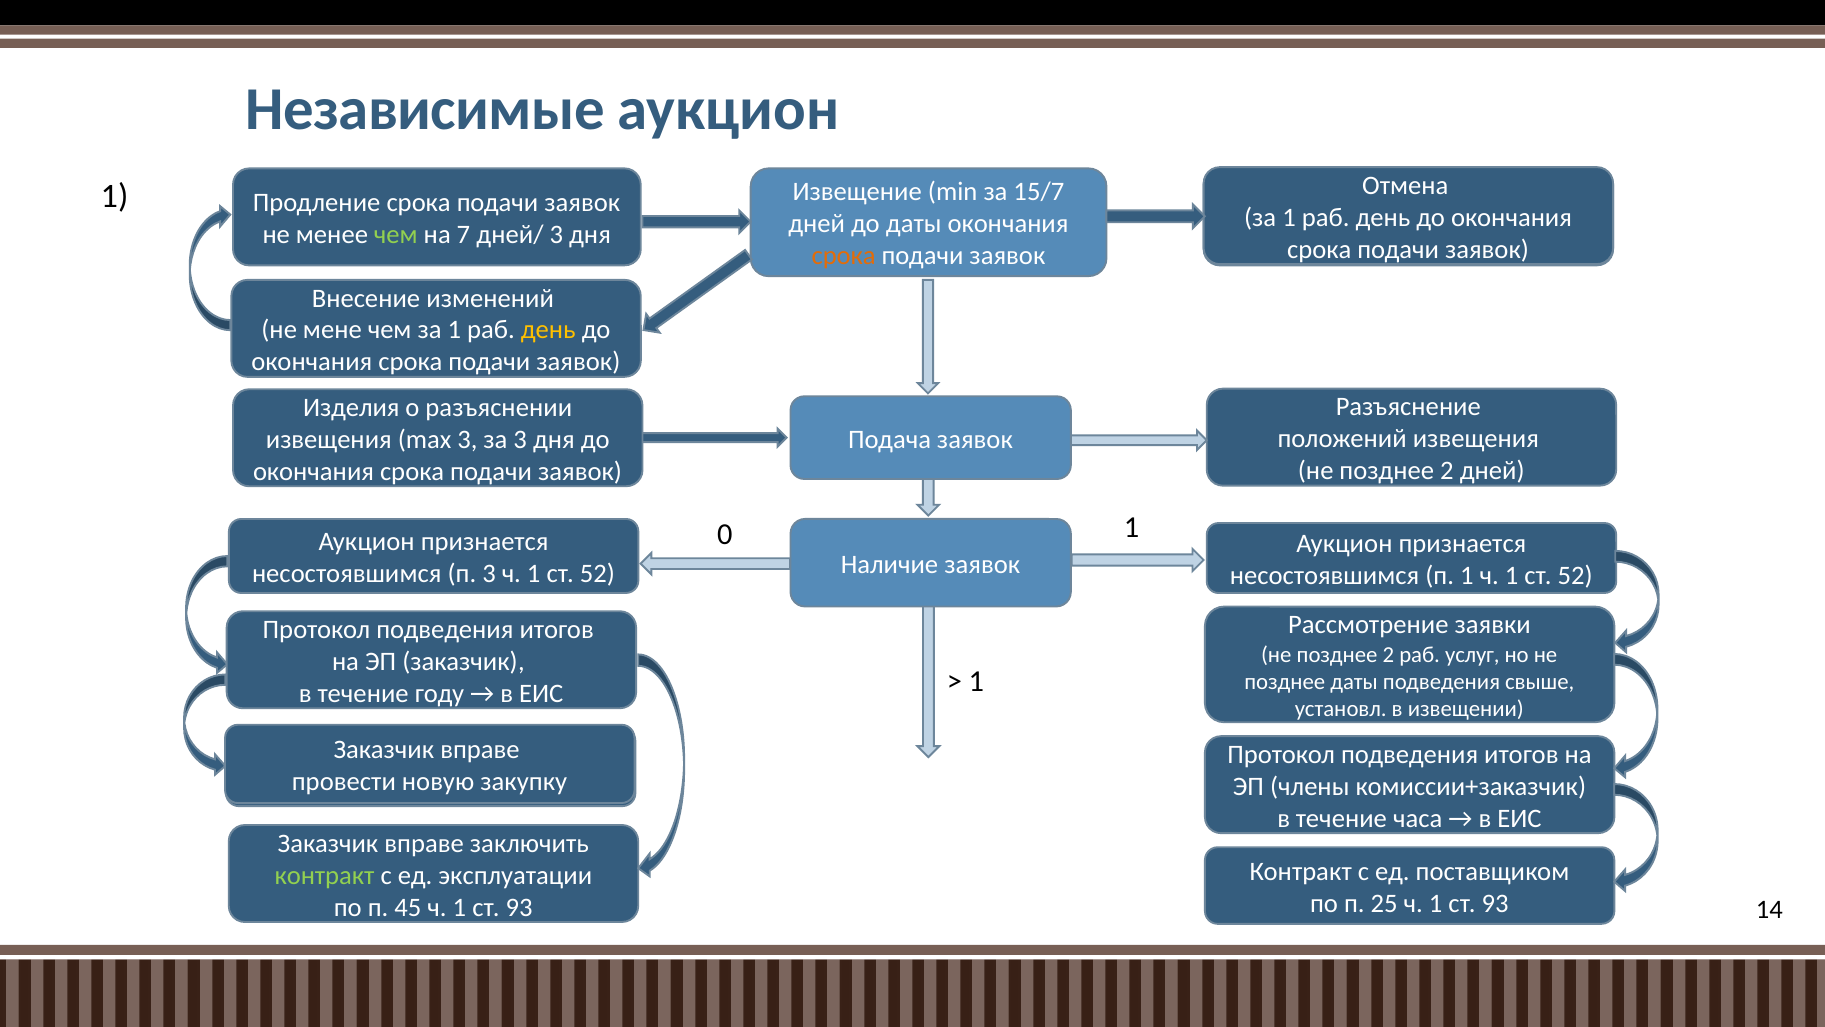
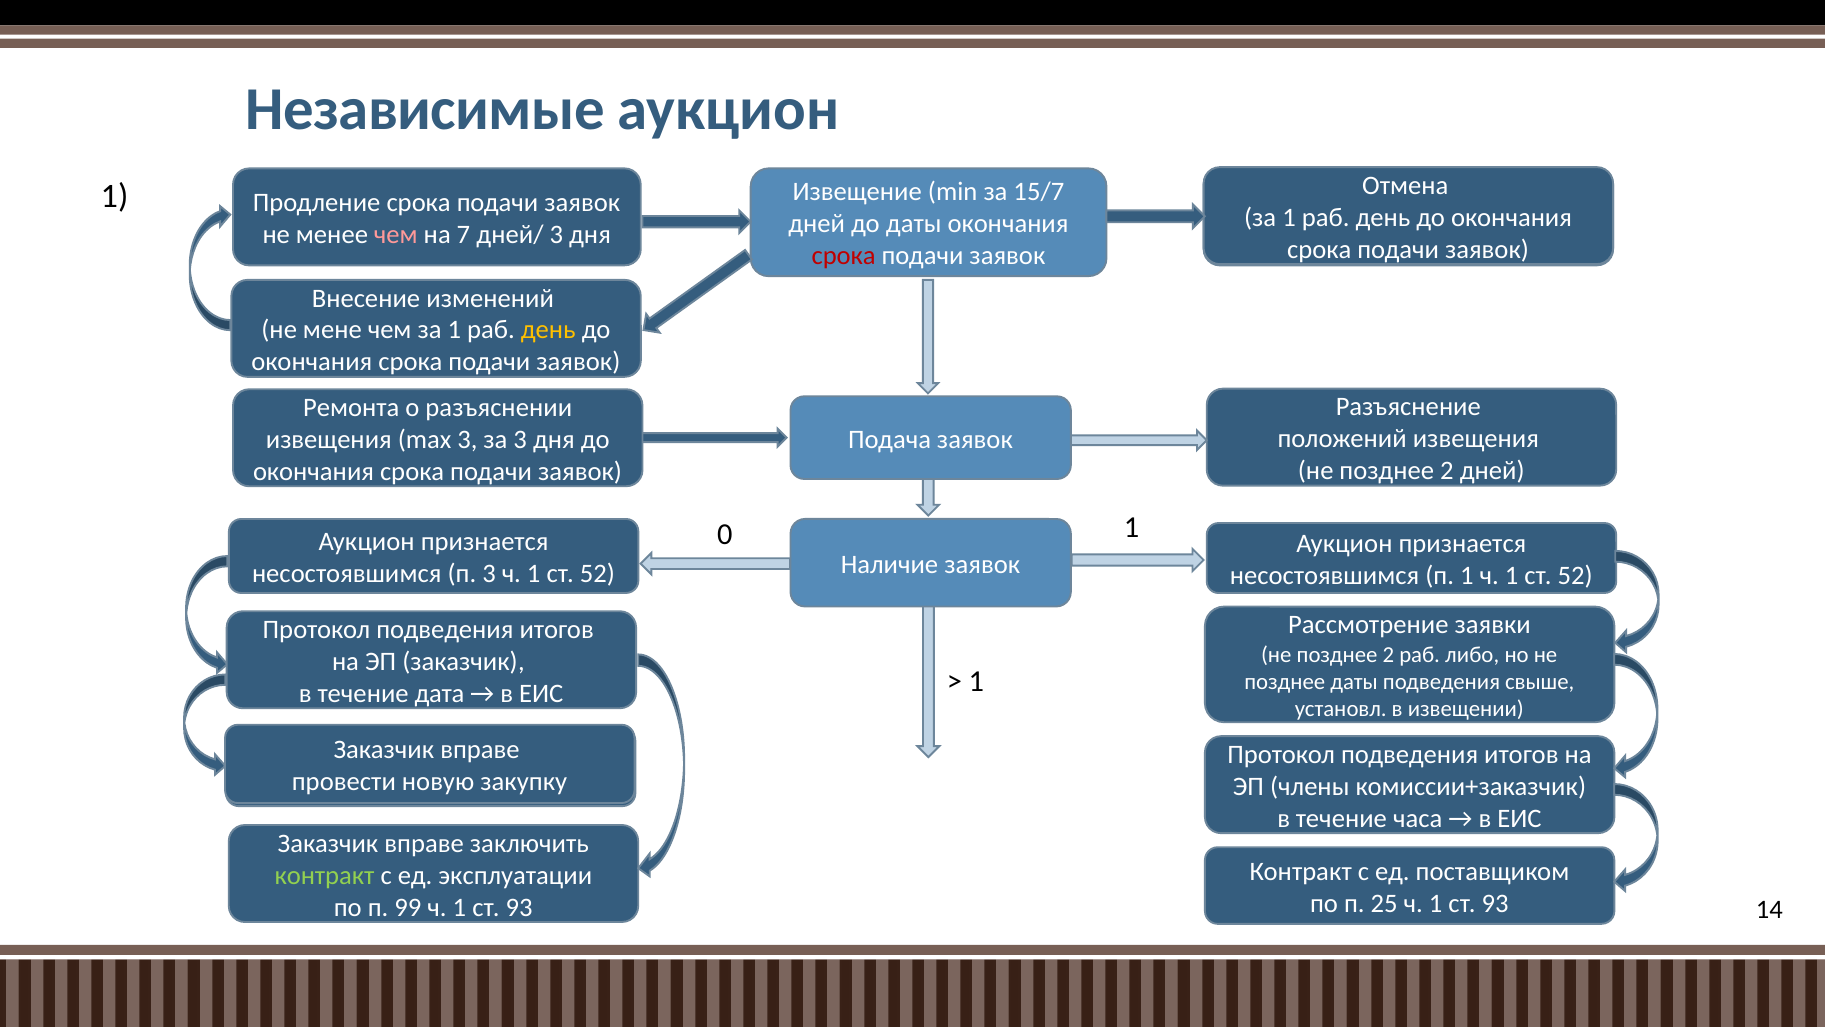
чем at (396, 235) colour: light green -> pink
срока at (844, 256) colour: orange -> red
Изделия: Изделия -> Ремонта
услуг: услуг -> либо
году: году -> дата
45: 45 -> 99
